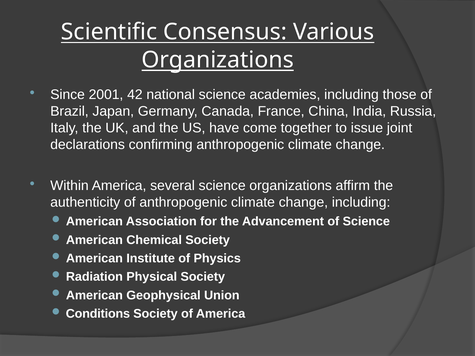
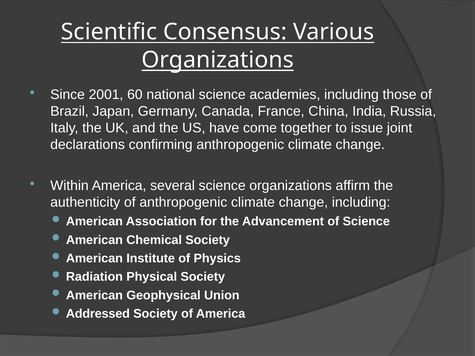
42: 42 -> 60
Conditions: Conditions -> Addressed
